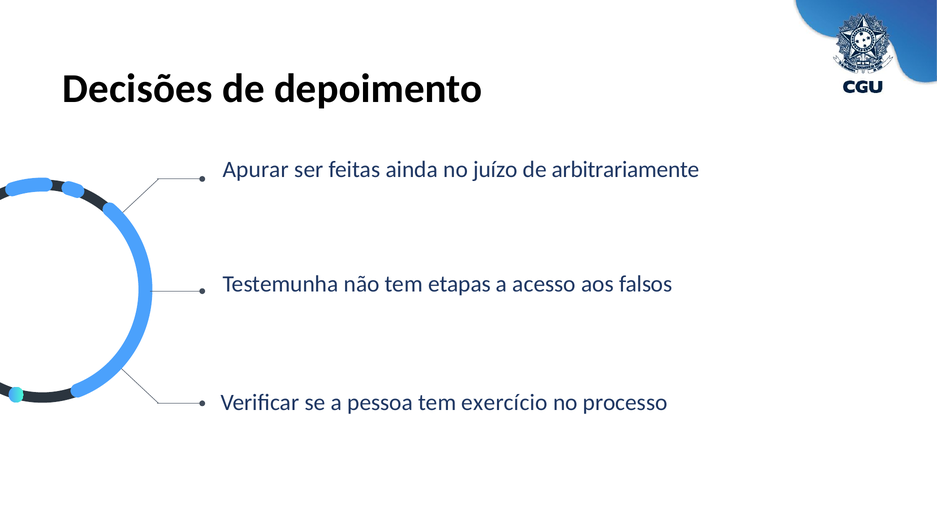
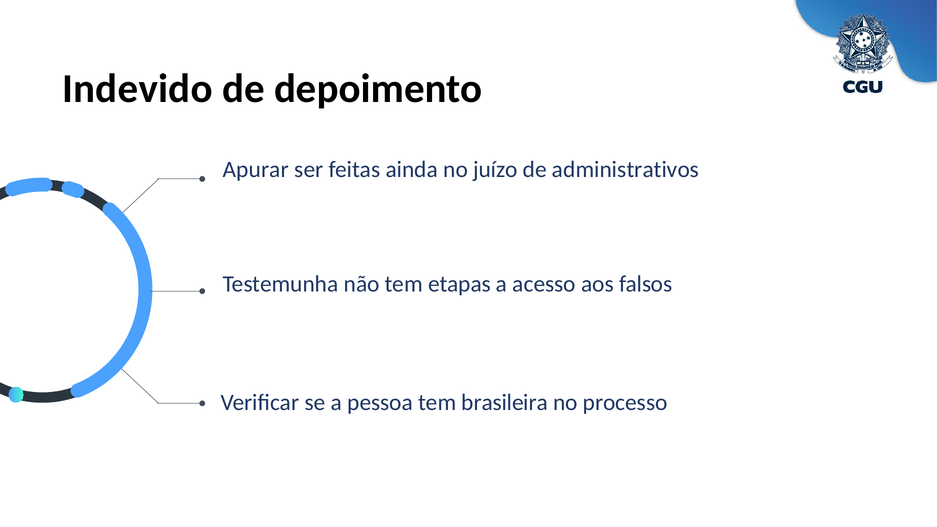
Decisões: Decisões -> Indevido
arbitrariamente: arbitrariamente -> administrativos
exercício: exercício -> brasileira
